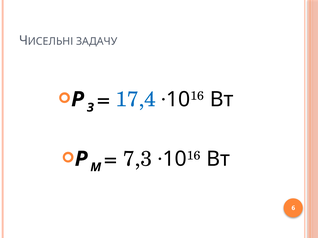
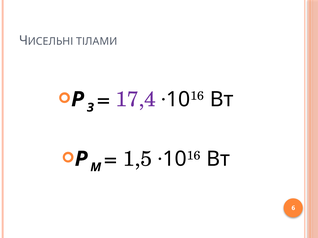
ЗАДАЧУ: ЗАДАЧУ -> ТІЛАМИ
17,4 colour: blue -> purple
7,3: 7,3 -> 1,5
